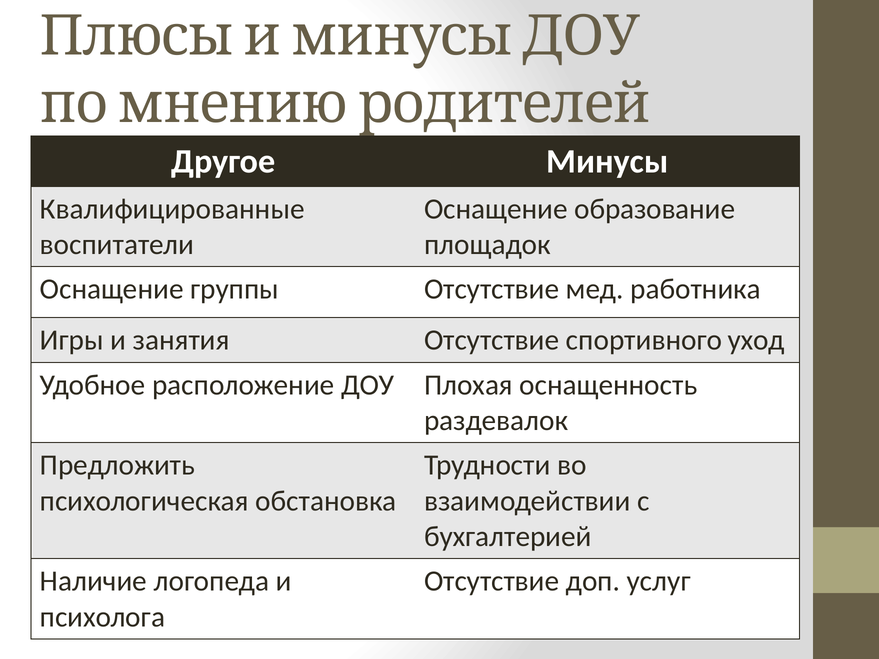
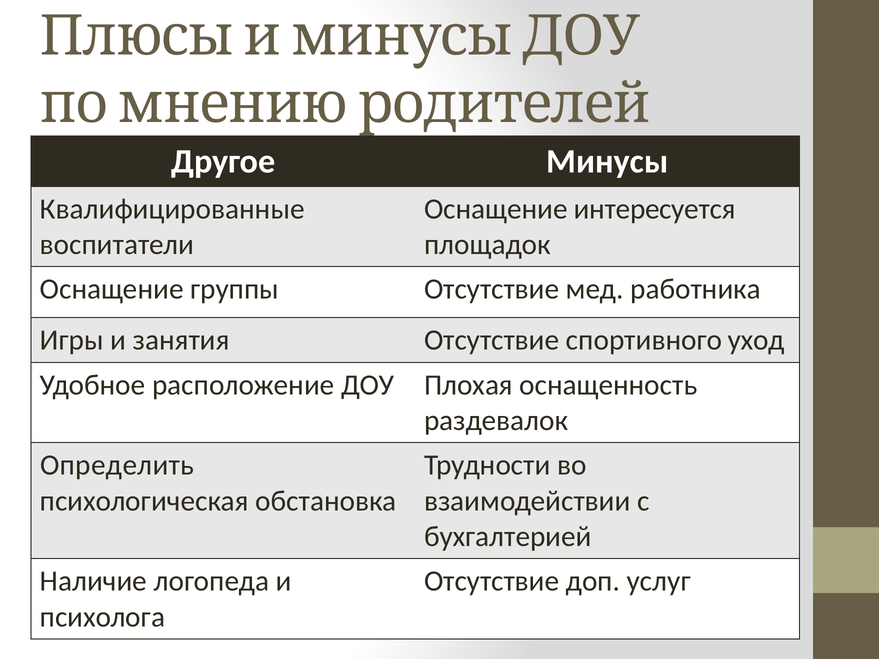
образование: образование -> интересуется
Предложить: Предложить -> Определить
